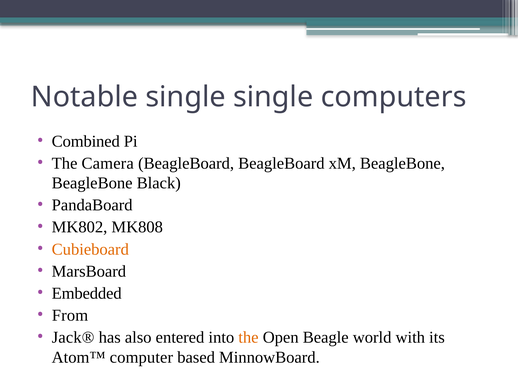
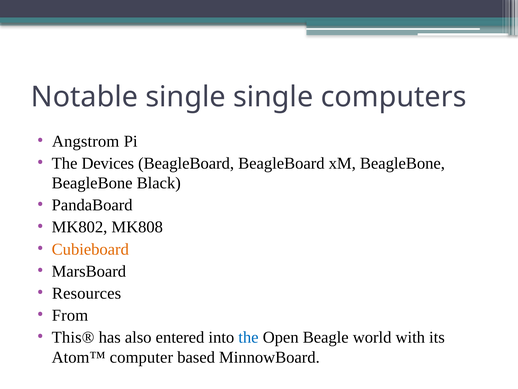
Combined: Combined -> Angstrom
Camera: Camera -> Devices
Embedded: Embedded -> Resources
Jack®: Jack® -> This®
the at (248, 337) colour: orange -> blue
